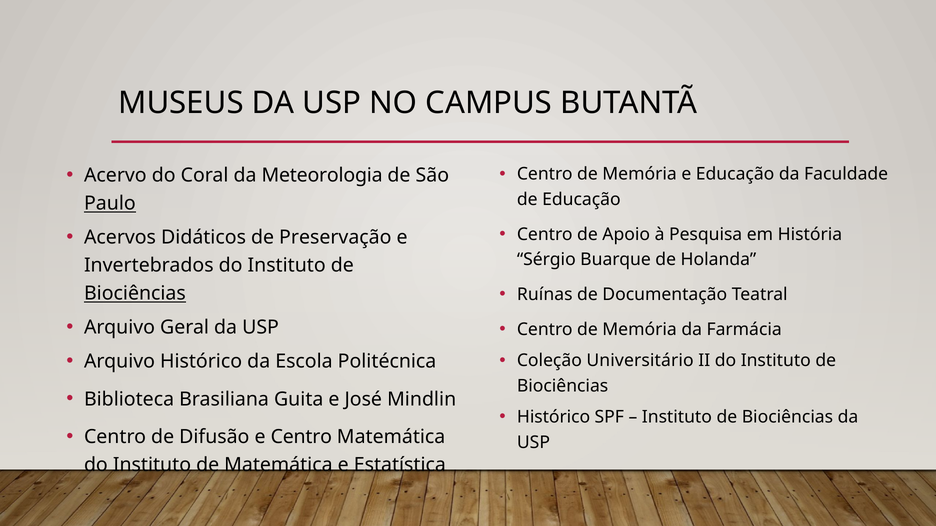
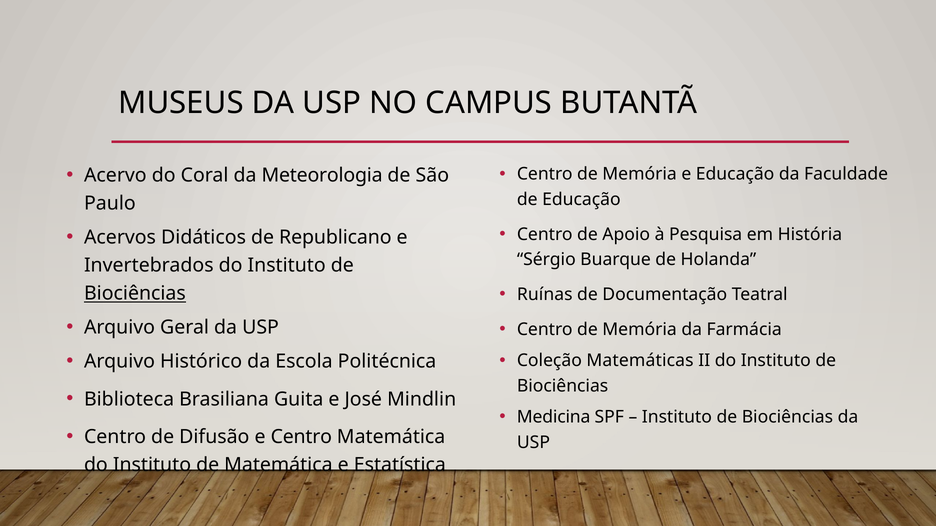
Paulo underline: present -> none
Preservação: Preservação -> Republicano
Universitário: Universitário -> Matemáticas
Histórico at (554, 417): Histórico -> Medicina
